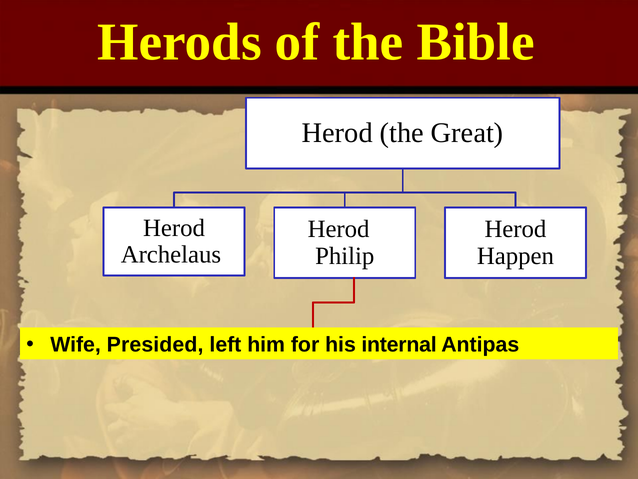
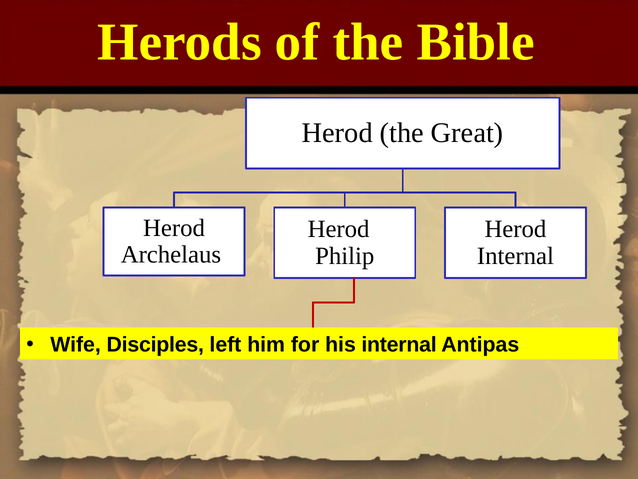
Happen at (515, 256): Happen -> Internal
Presided: Presided -> Disciples
